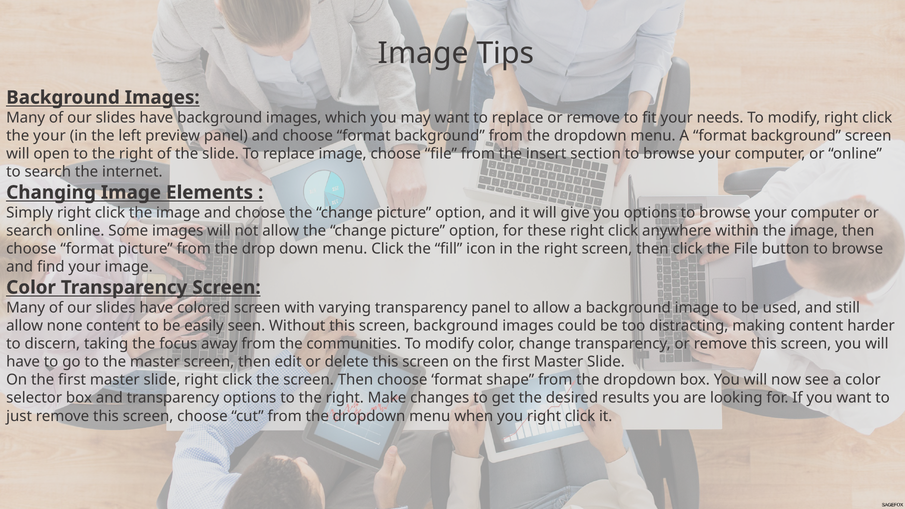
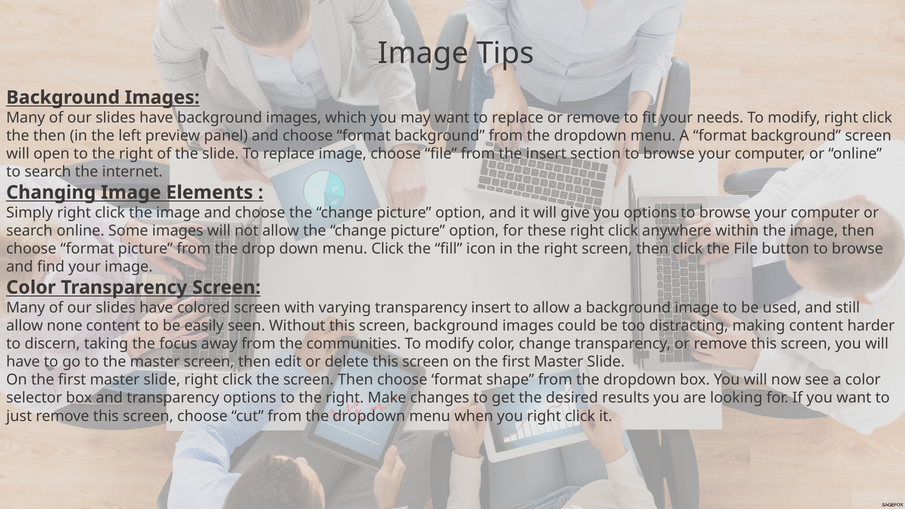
the your: your -> then
transparency panel: panel -> insert
